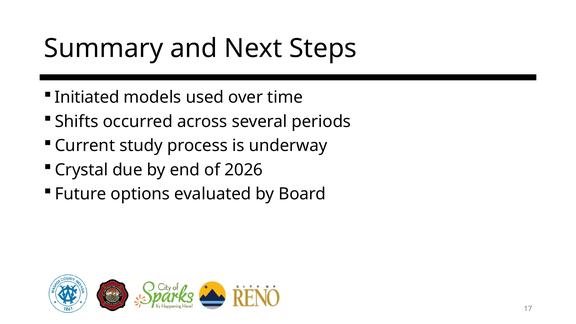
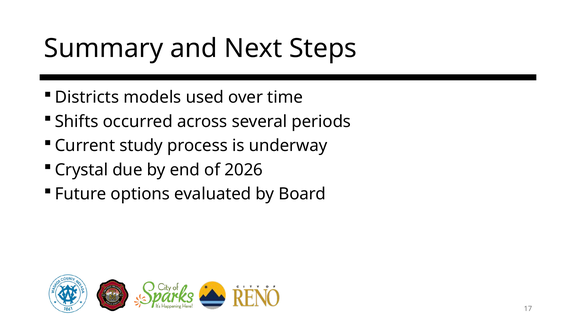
Initiated: Initiated -> Districts
